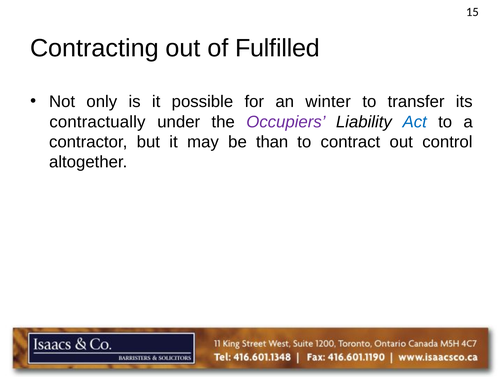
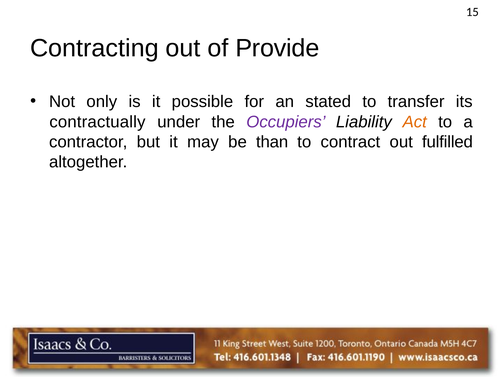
Fulfilled: Fulfilled -> Provide
winter: winter -> stated
Act colour: blue -> orange
control: control -> fulfilled
